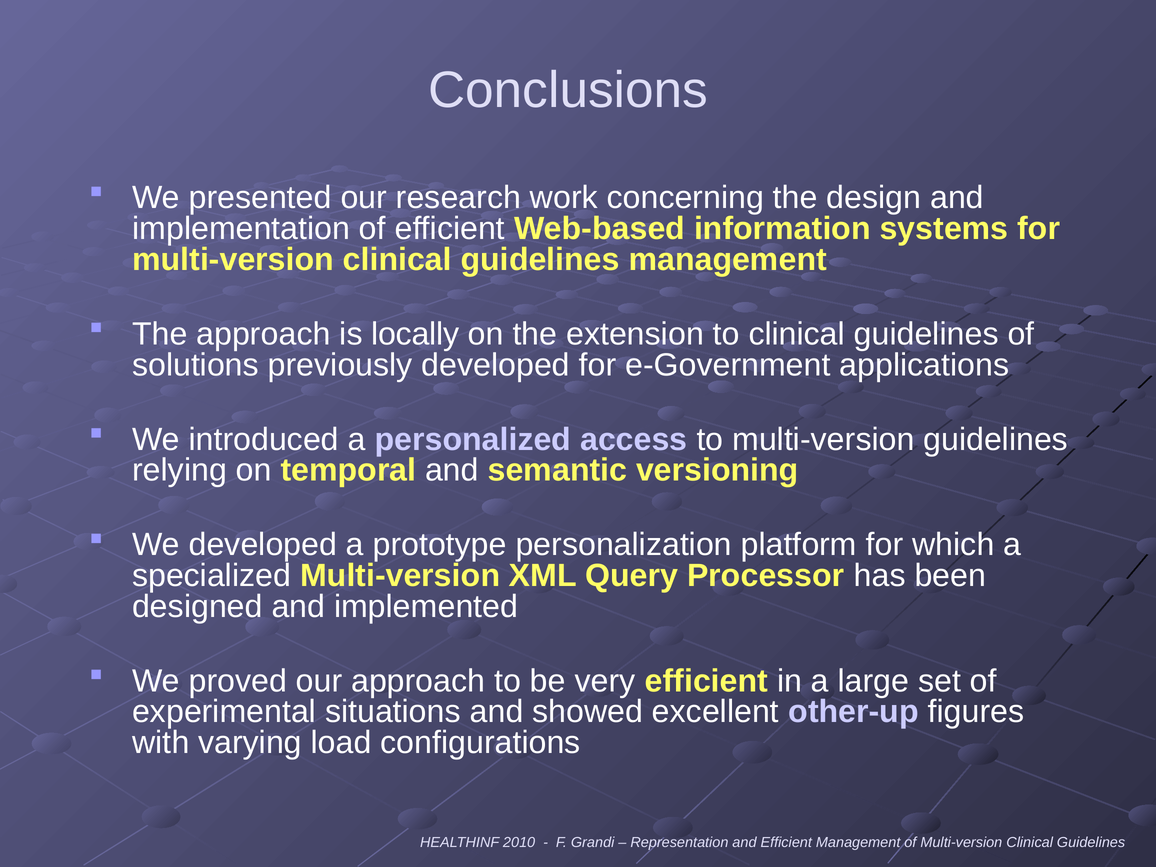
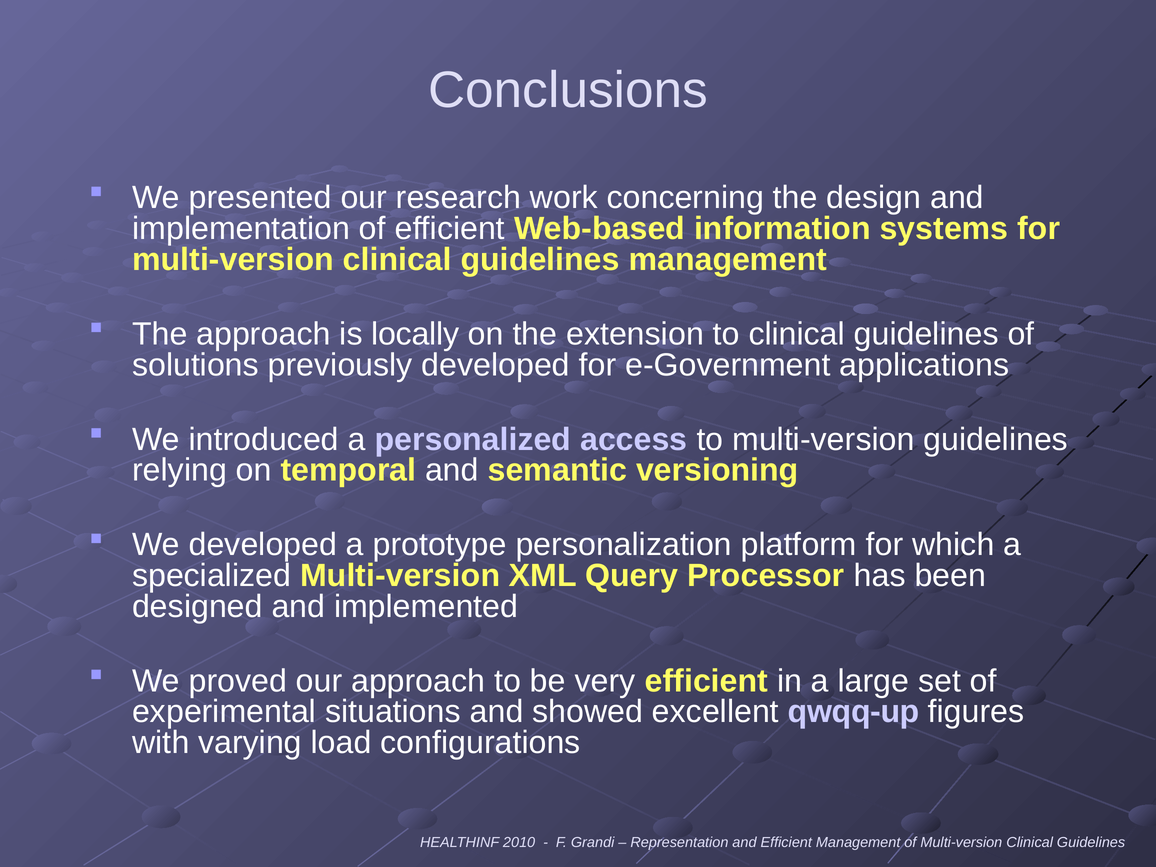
other-up: other-up -> qwqq-up
